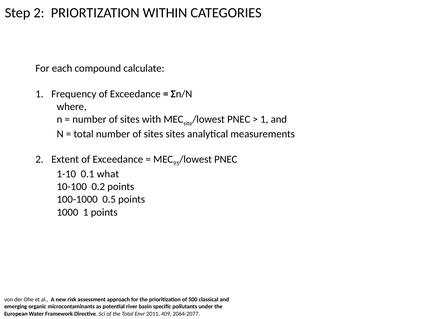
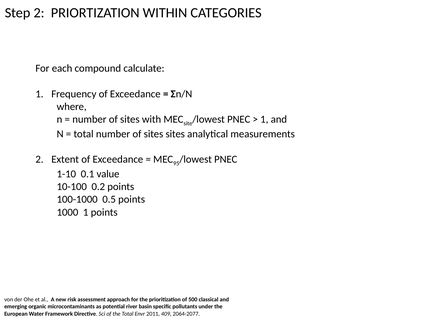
what: what -> value
